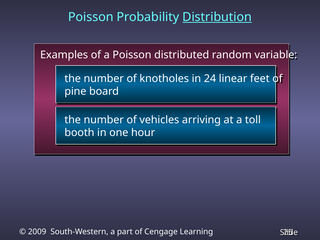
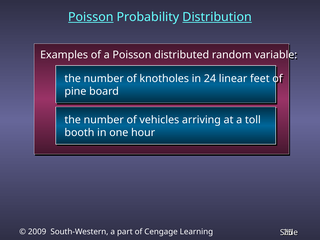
Poisson at (91, 17) underline: none -> present
